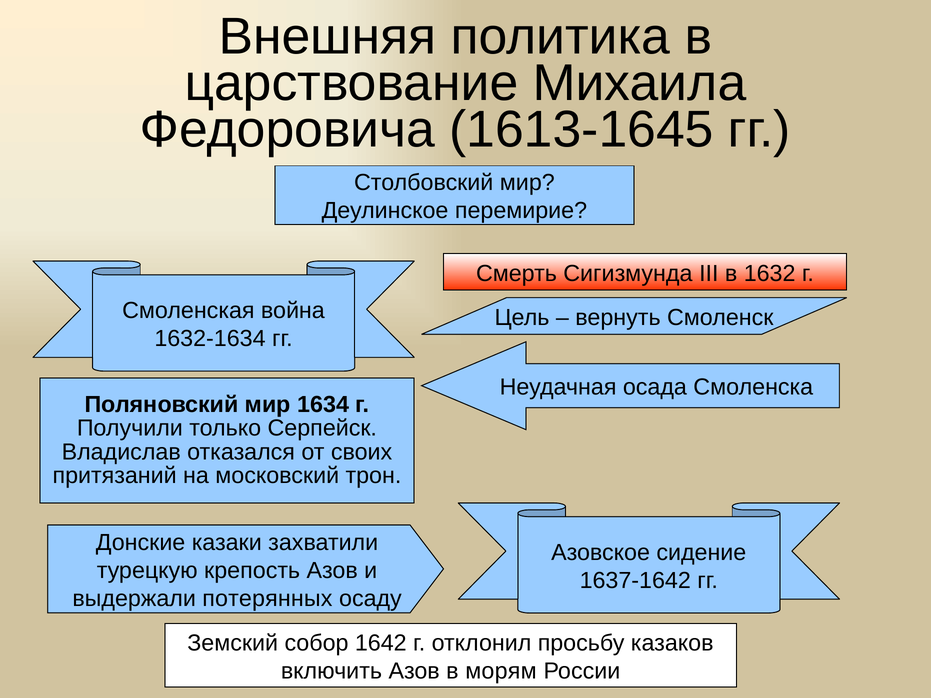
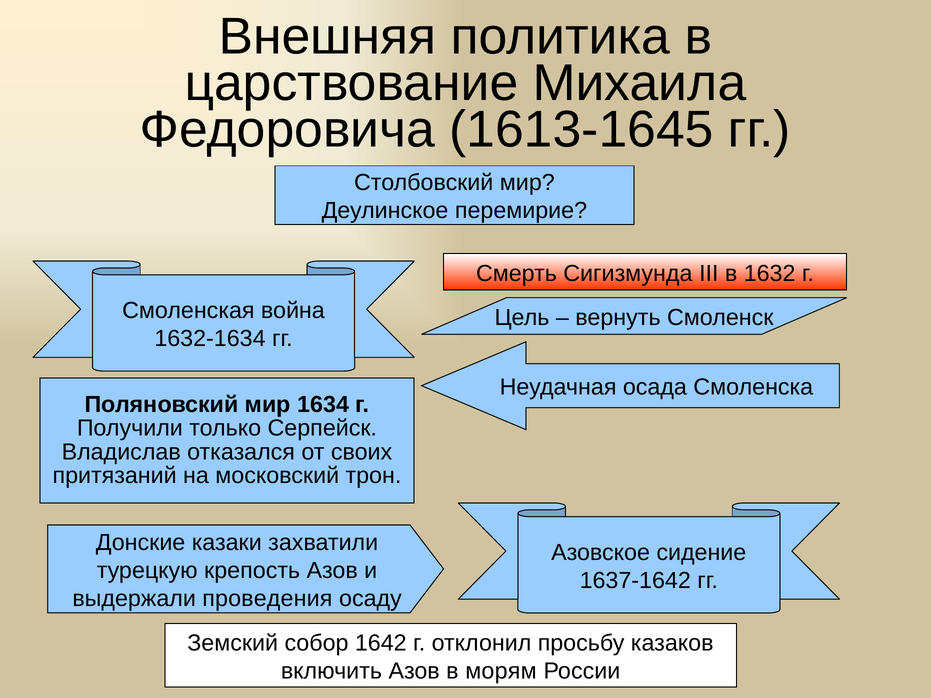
потерянных: потерянных -> проведения
